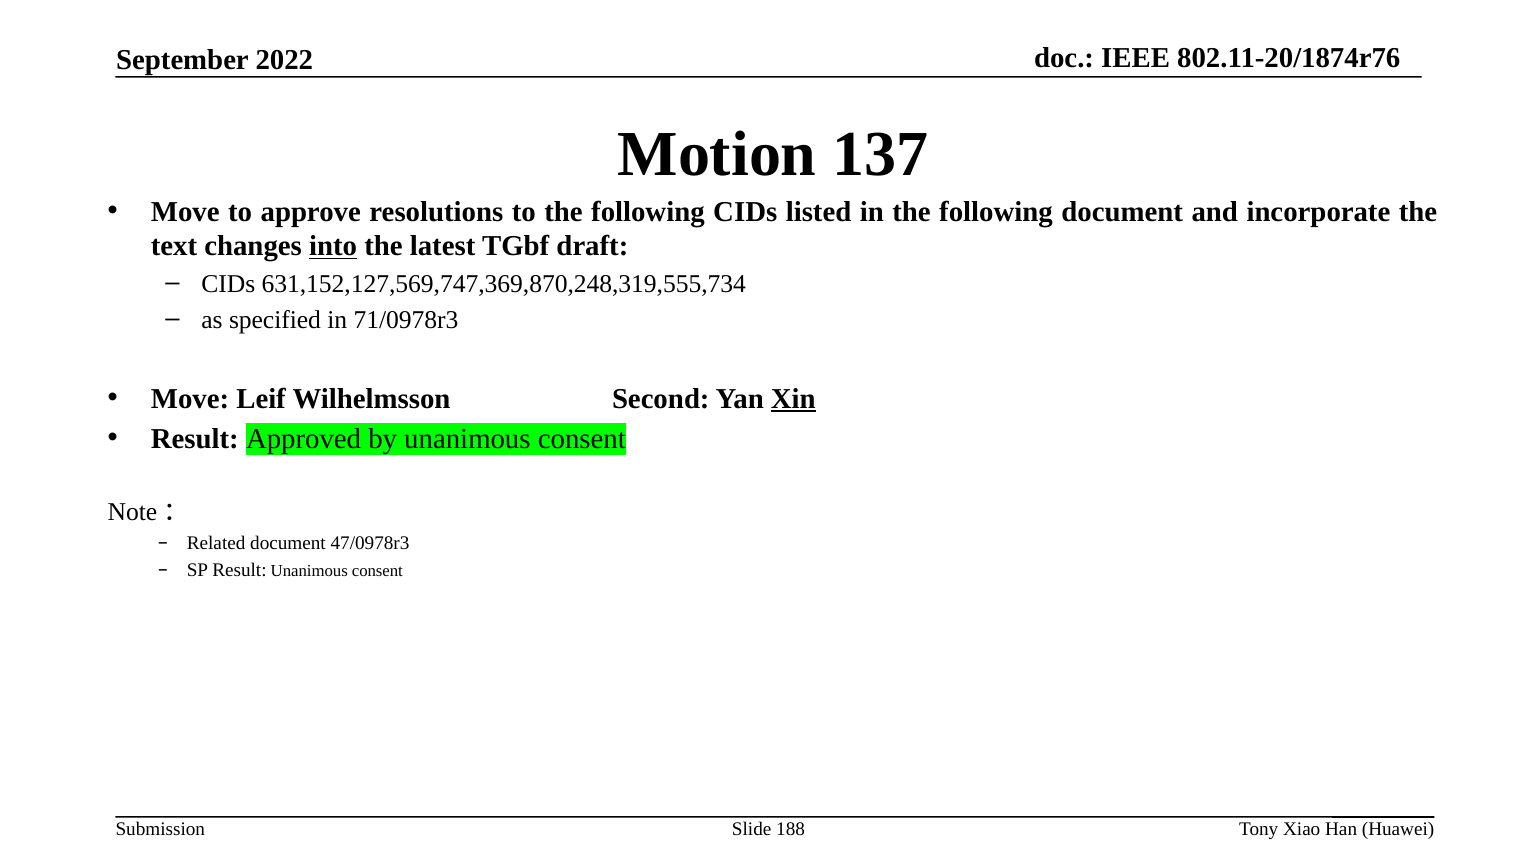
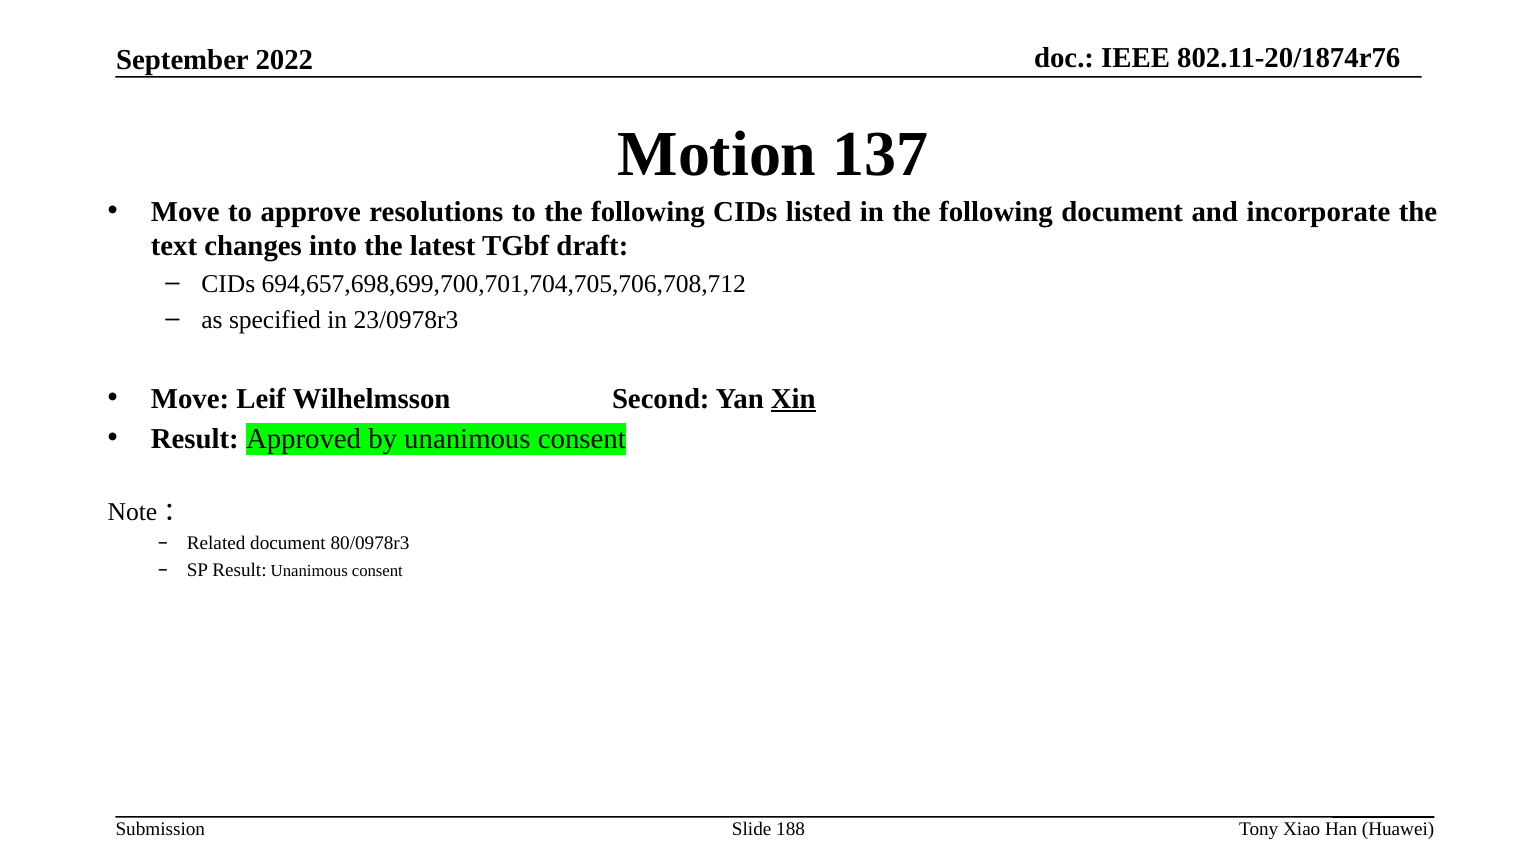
into underline: present -> none
631,152,127,569,747,369,870,248,319,555,734: 631,152,127,569,747,369,870,248,319,555,734 -> 694,657,698,699,700,701,704,705,706,708,712
71/0978r3: 71/0978r3 -> 23/0978r3
47/0978r3: 47/0978r3 -> 80/0978r3
